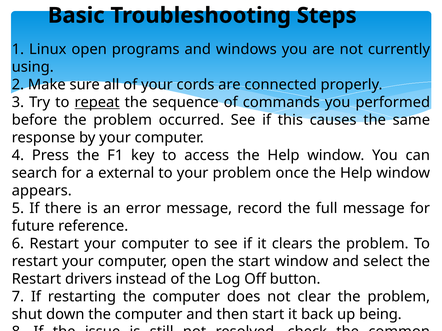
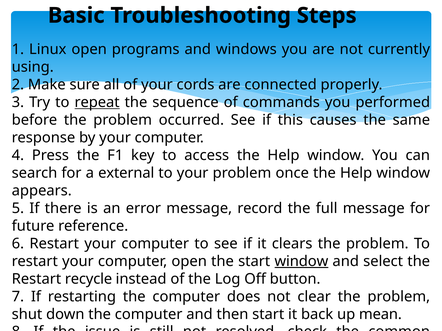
window at (301, 262) underline: none -> present
drivers: drivers -> recycle
being: being -> mean
